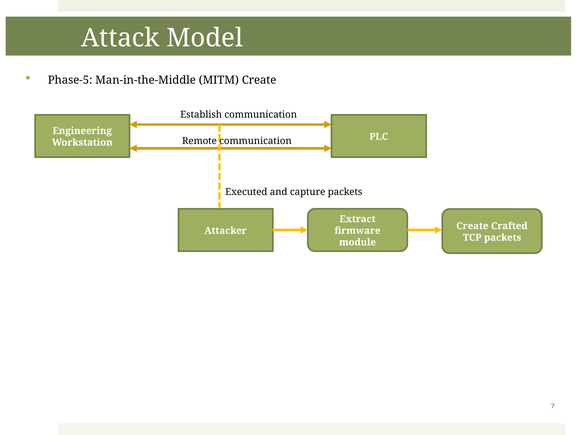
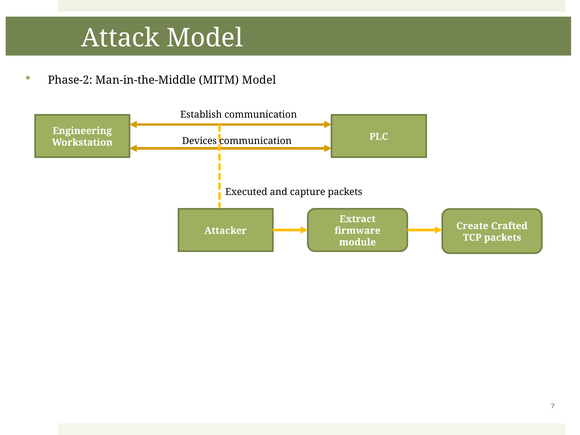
Phase-5: Phase-5 -> Phase-2
MITM Create: Create -> Model
Remote: Remote -> Devices
